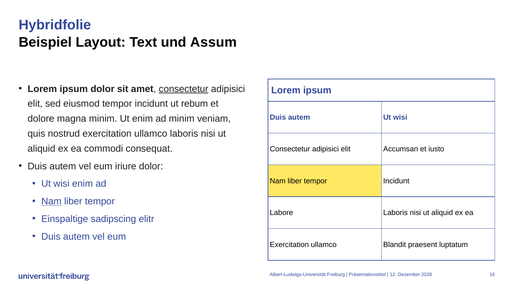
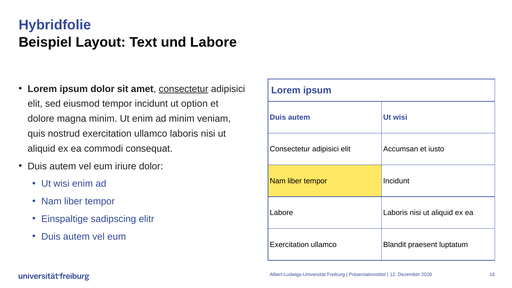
und Assum: Assum -> Labore
rebum: rebum -> option
Nam at (51, 201) underline: present -> none
